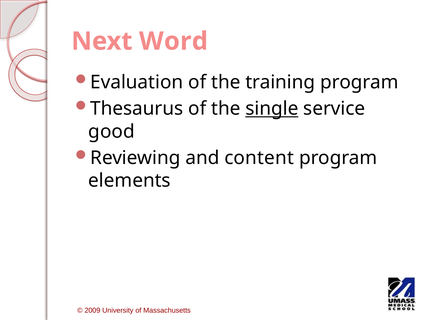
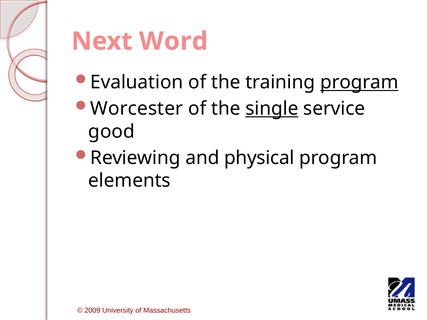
program at (359, 82) underline: none -> present
Thesaurus: Thesaurus -> Worcester
content: content -> physical
